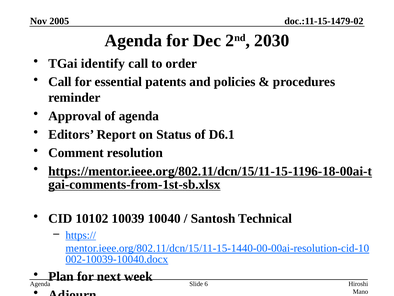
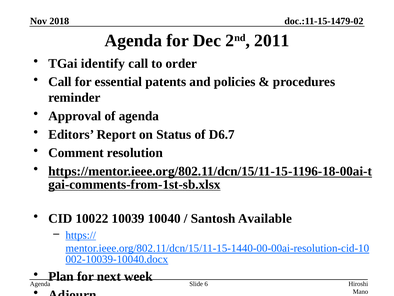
2005: 2005 -> 2018
2030: 2030 -> 2011
D6.1: D6.1 -> D6.7
10102: 10102 -> 10022
Technical: Technical -> Available
